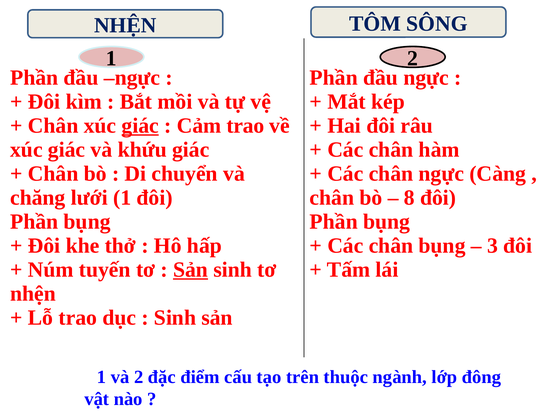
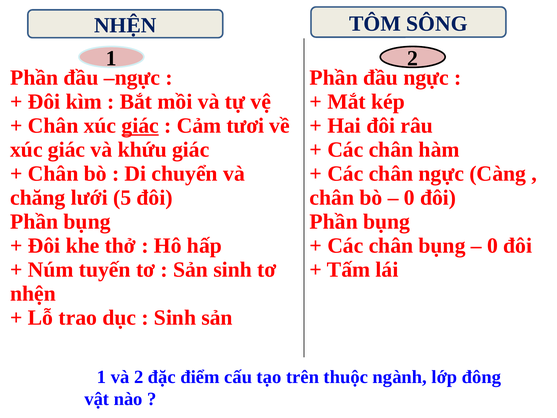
Cảm trao: trao -> tươi
lưới 1: 1 -> 5
8 at (409, 198): 8 -> 0
3 at (493, 245): 3 -> 0
Sản at (191, 269) underline: present -> none
